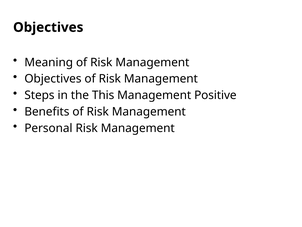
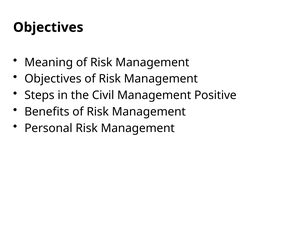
This: This -> Civil
